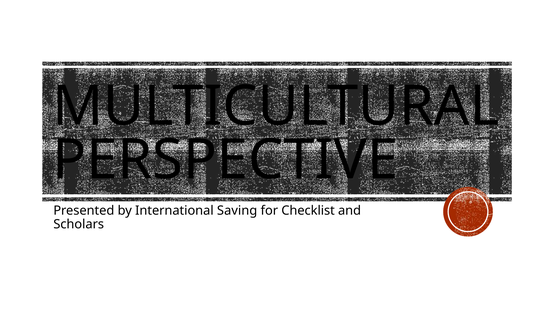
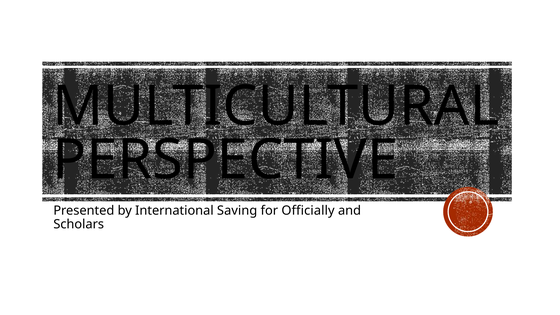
Checklist: Checklist -> Officially
